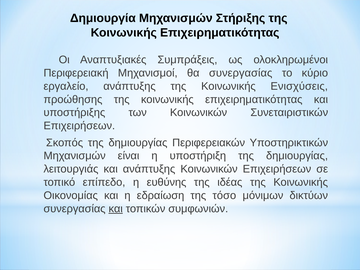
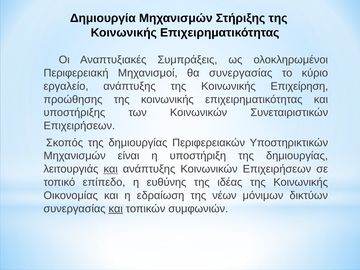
Ενισχύσεις: Ενισχύσεις -> Επιχείρηση
και at (111, 169) underline: none -> present
τόσο: τόσο -> νέων
